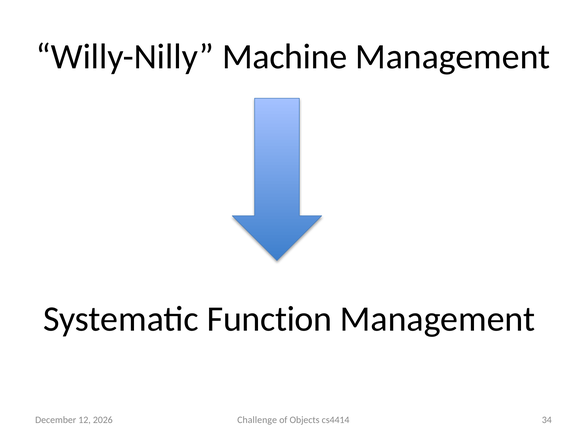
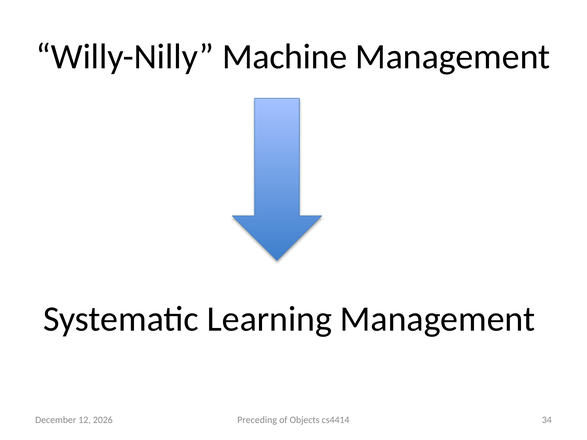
Function: Function -> Learning
Challenge: Challenge -> Preceding
